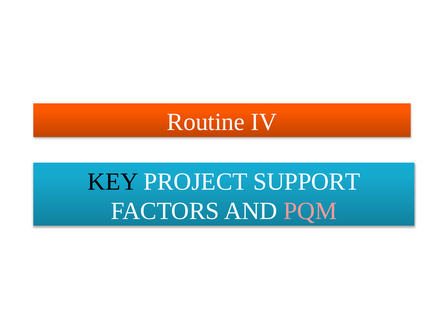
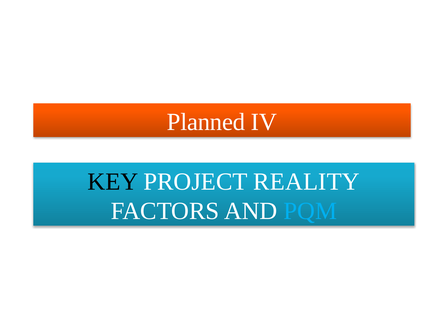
Routine: Routine -> Planned
SUPPORT: SUPPORT -> REALITY
PQM colour: pink -> light blue
